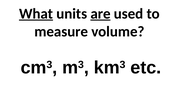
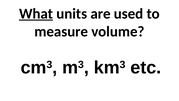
are underline: present -> none
